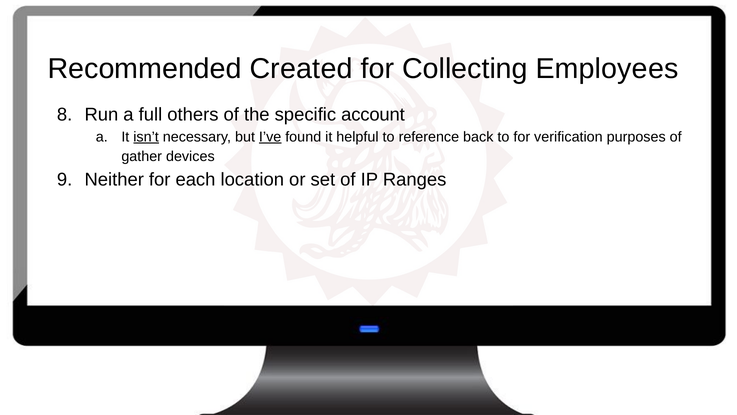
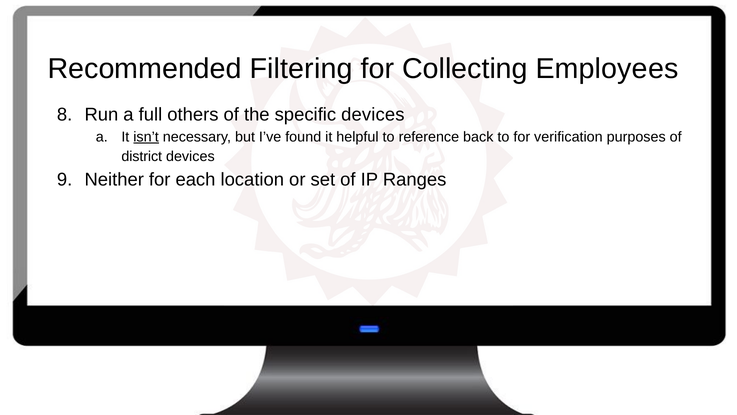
Created: Created -> Filtering
specific account: account -> devices
I’ve underline: present -> none
gather: gather -> district
